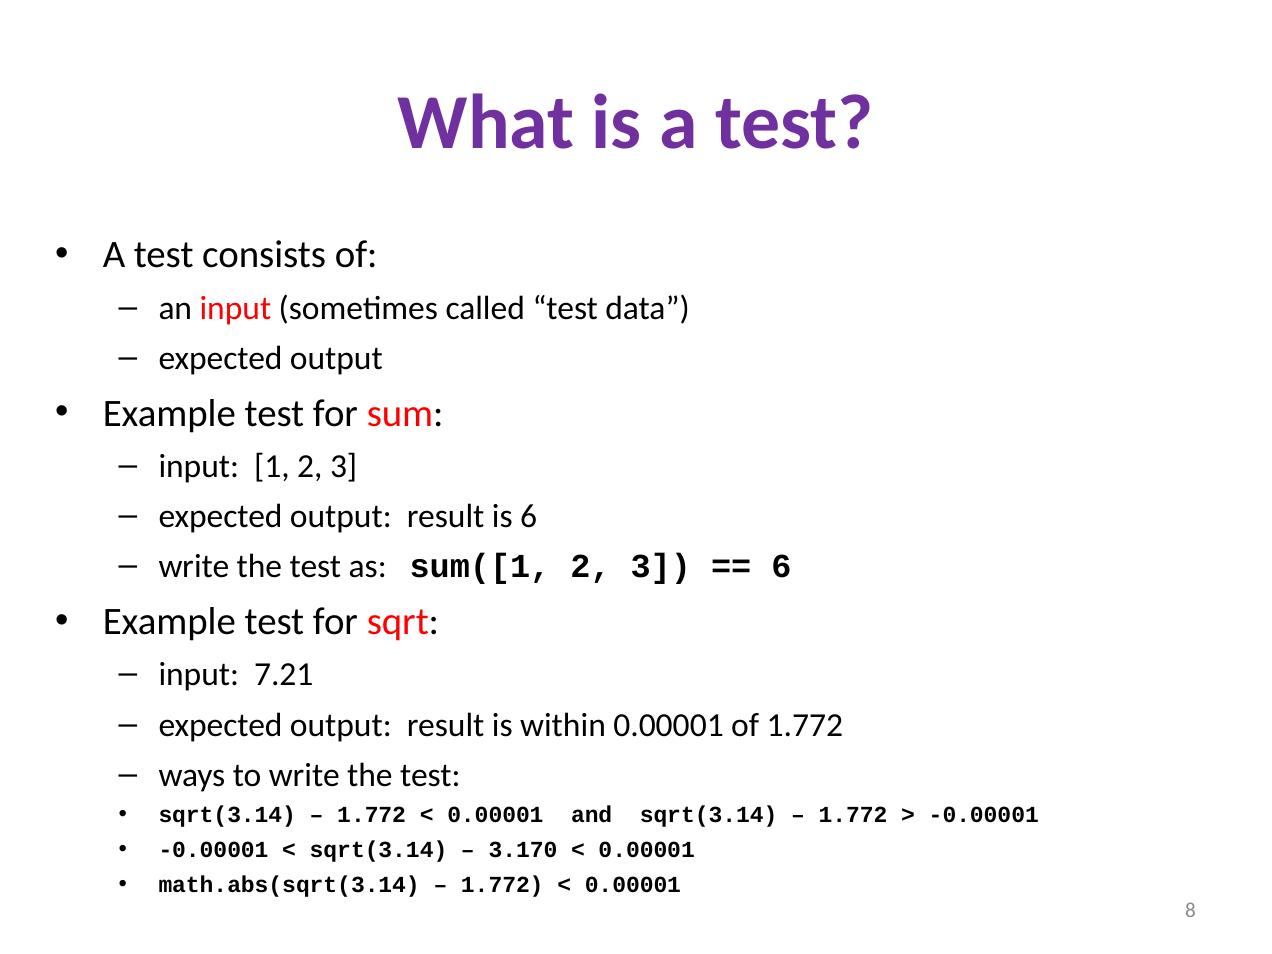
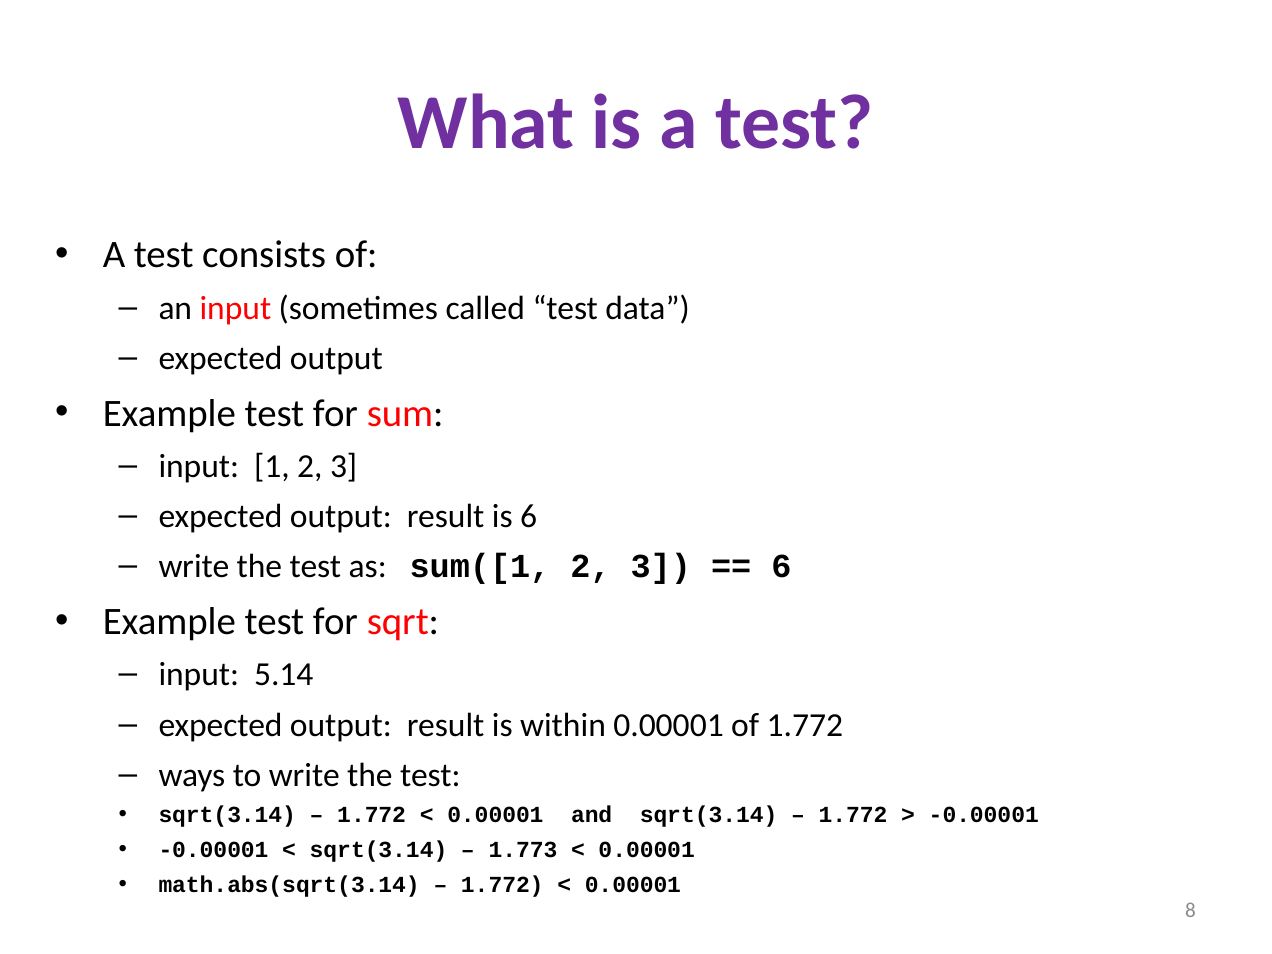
7.21: 7.21 -> 5.14
3.170: 3.170 -> 1.773
